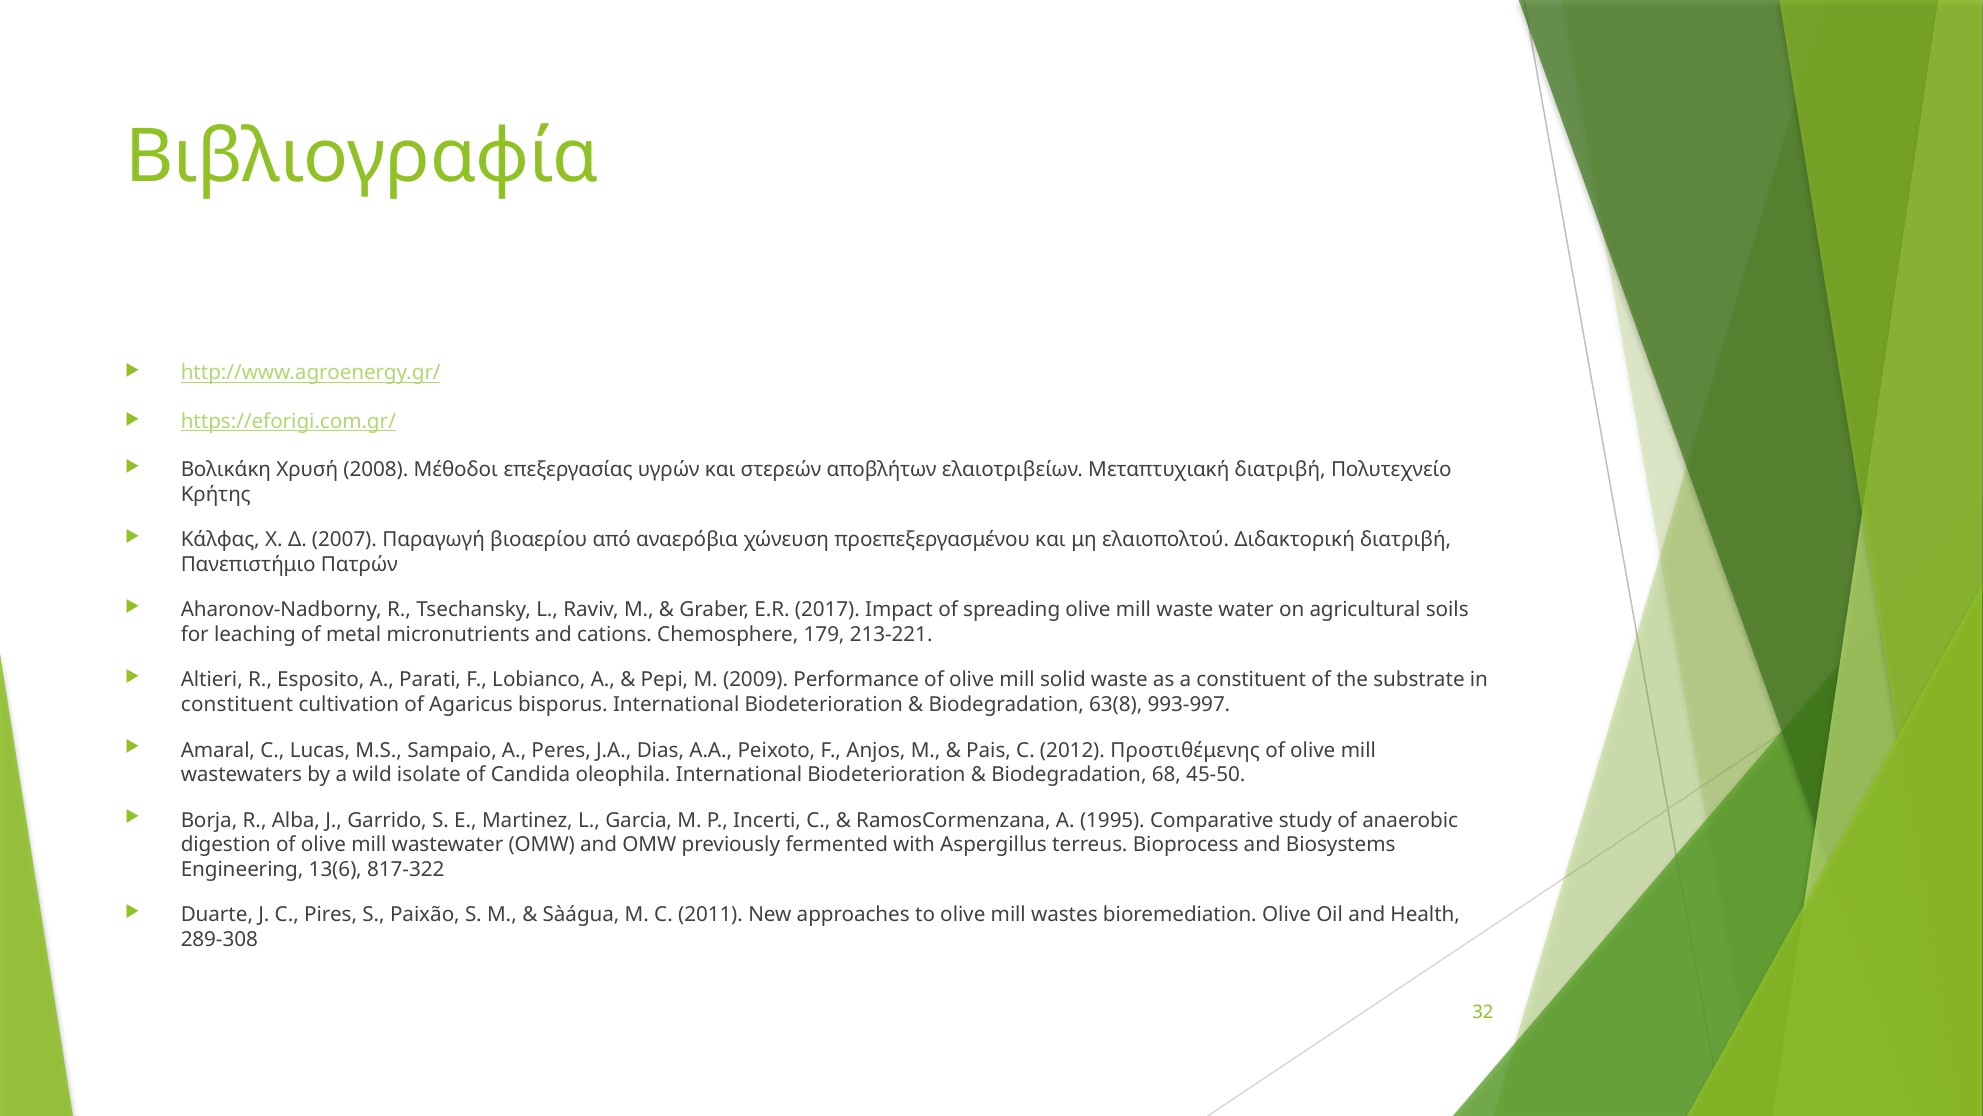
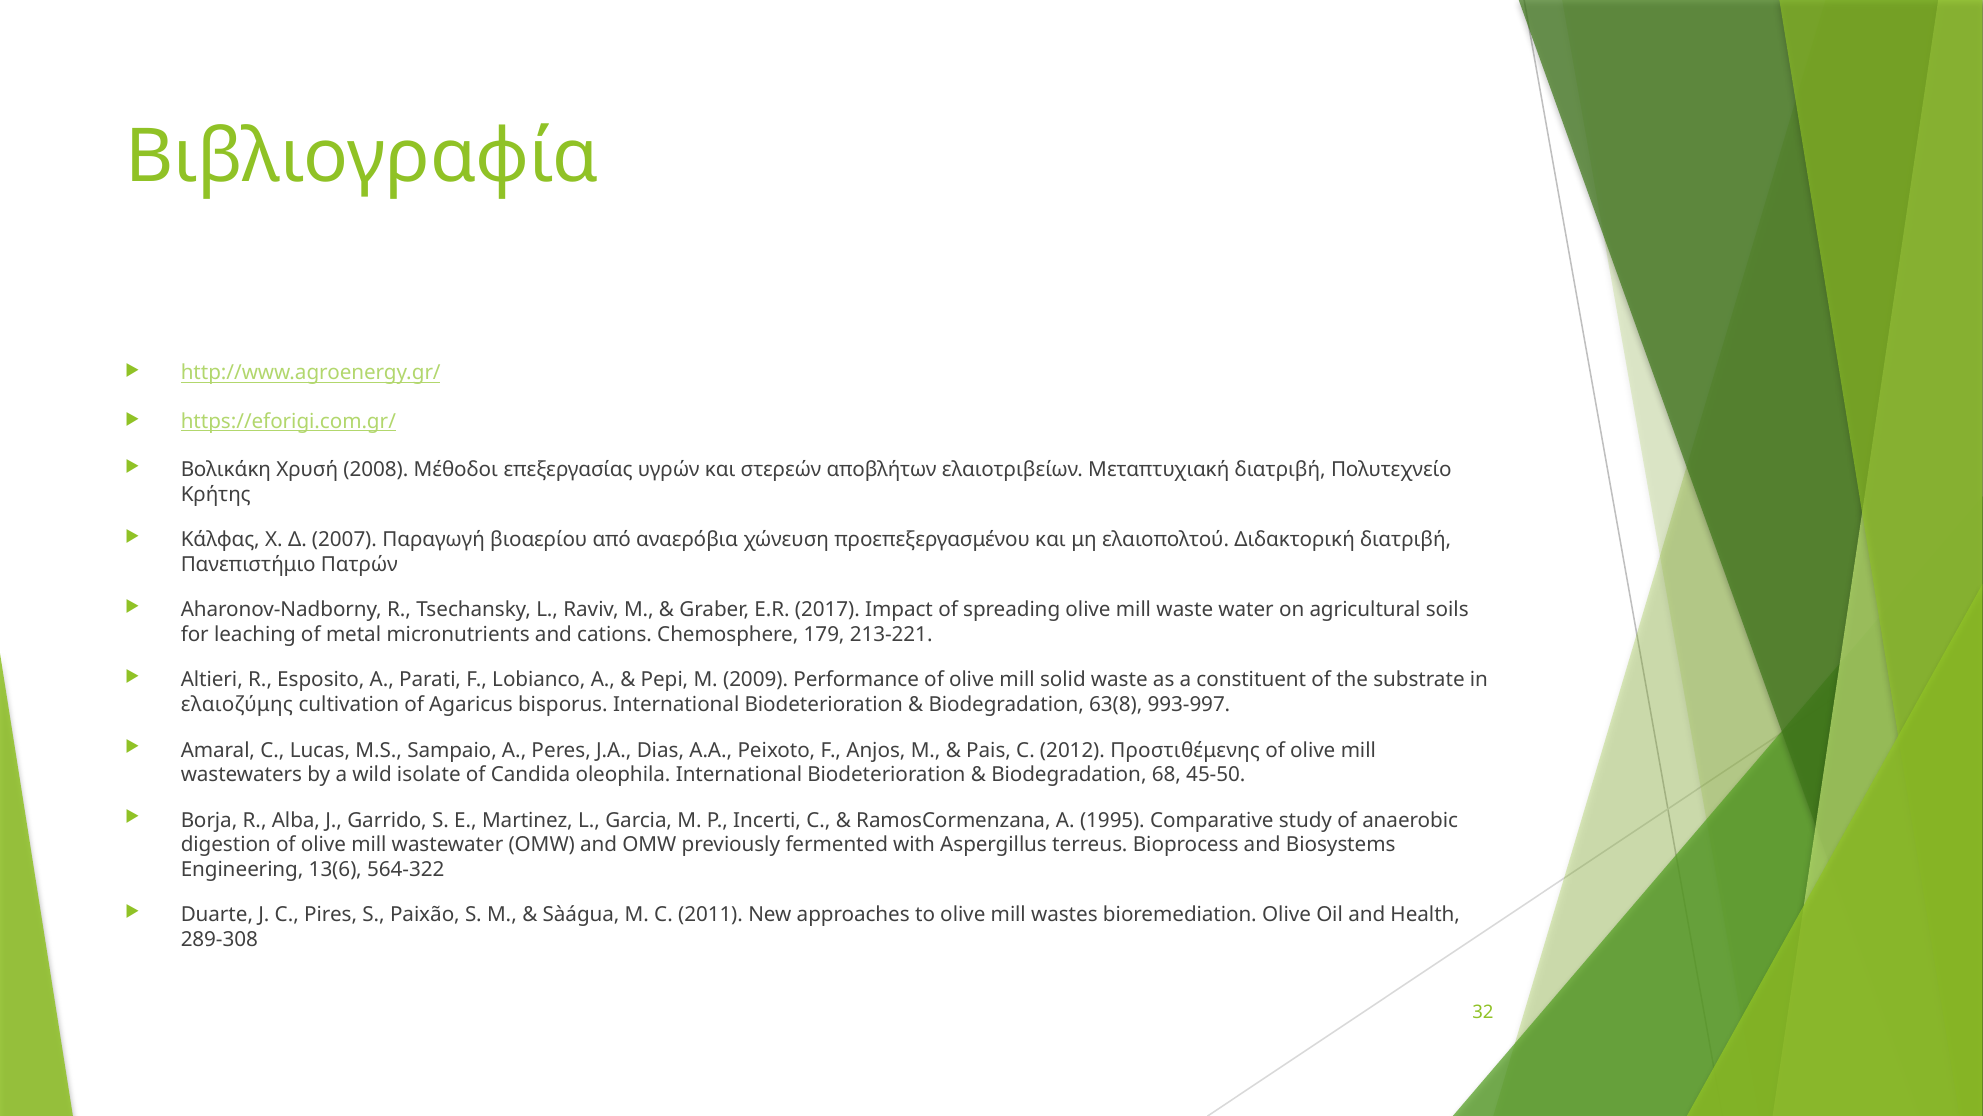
constituent at (237, 704): constituent -> ελαιοζύμης
817-322: 817-322 -> 564-322
